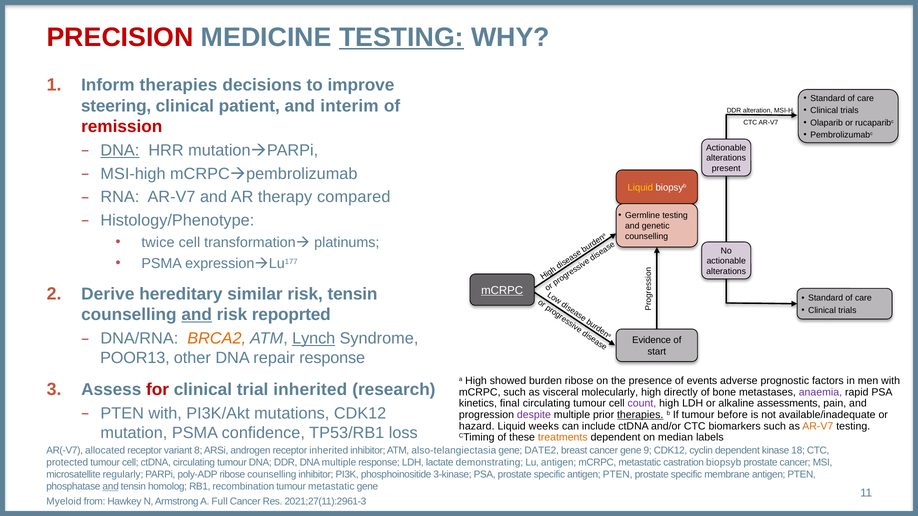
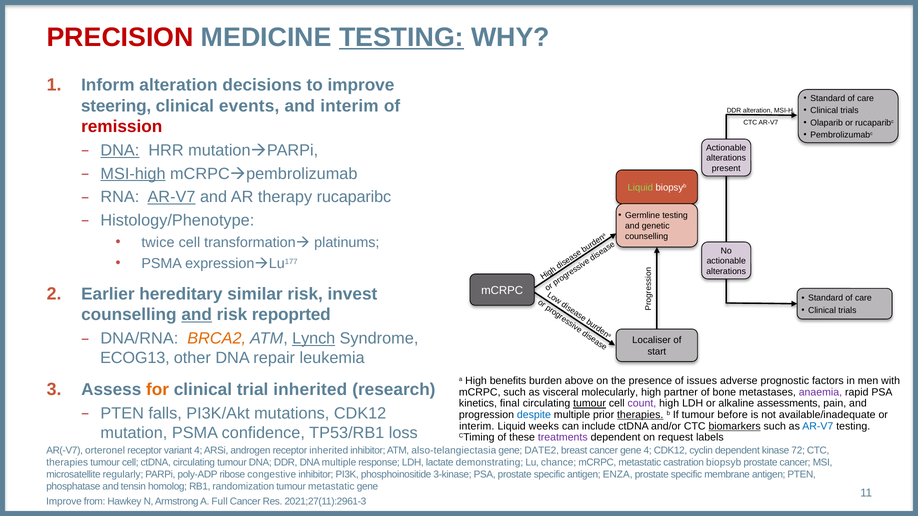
Inform therapies: therapies -> alteration
patient: patient -> events
MSI-high underline: none -> present
Liquid at (640, 188) colour: yellow -> light green
AR-V7 at (171, 197) underline: none -> present
therapy compared: compared -> rucaparibc
mCRPC at (502, 291) underline: present -> none
Derive: Derive -> Earlier
risk tensin: tensin -> invest
Evidence: Evidence -> Localiser
POOR13: POOR13 -> ECOG13
repair response: response -> leukemia
showed: showed -> benefits
burden ribose: ribose -> above
events: events -> issues
for colour: red -> orange
directly: directly -> partner
tumour at (590, 404) underline: none -> present
PTEN with: with -> falls
despite colour: purple -> blue
hazard at (477, 426): hazard -> interim
biomarkers underline: none -> present
AR-V7 at (818, 426) colour: orange -> blue
treatments colour: orange -> purple
median: median -> request
allocated: allocated -> orteronel
variant 8: 8 -> 4
gene 9: 9 -> 4
18: 18 -> 72
protected at (67, 463): protected -> therapies
Lu antigen: antigen -> chance
ribose counselling: counselling -> congestive
specific antigen PTEN: PTEN -> ENZA
and at (111, 487) underline: present -> none
recombination: recombination -> randomization
Myeloid at (64, 502): Myeloid -> Improve
